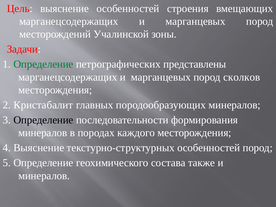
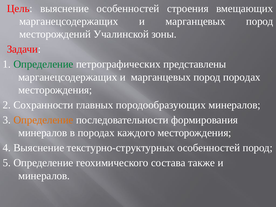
пород сколков: сколков -> породах
Кристабалит: Кристабалит -> Сохранности
Определение at (43, 120) colour: black -> orange
